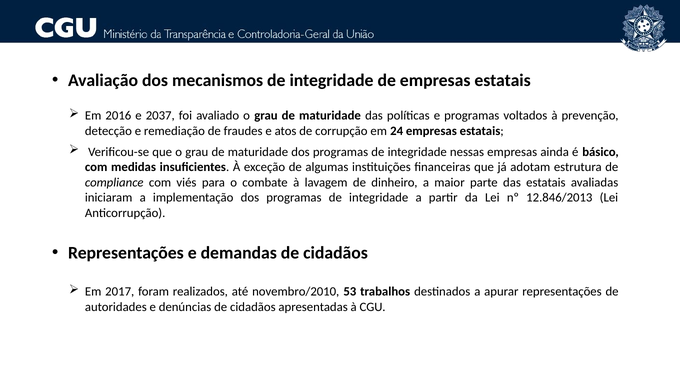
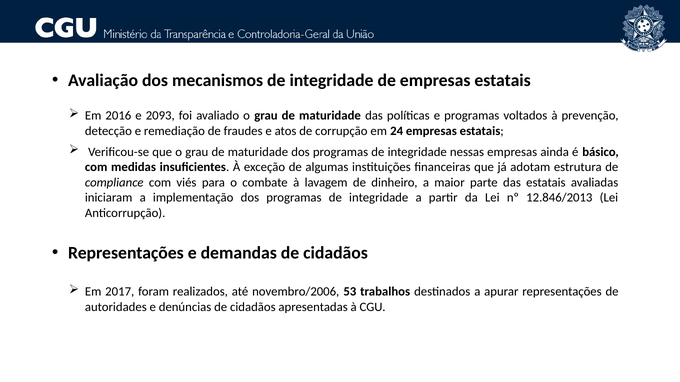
2037: 2037 -> 2093
novembro/2010: novembro/2010 -> novembro/2006
